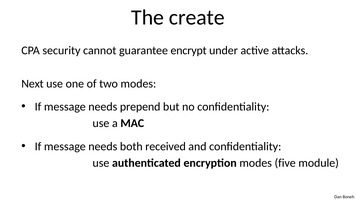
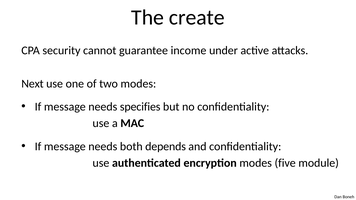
encrypt: encrypt -> income
prepend: prepend -> specifies
received: received -> depends
